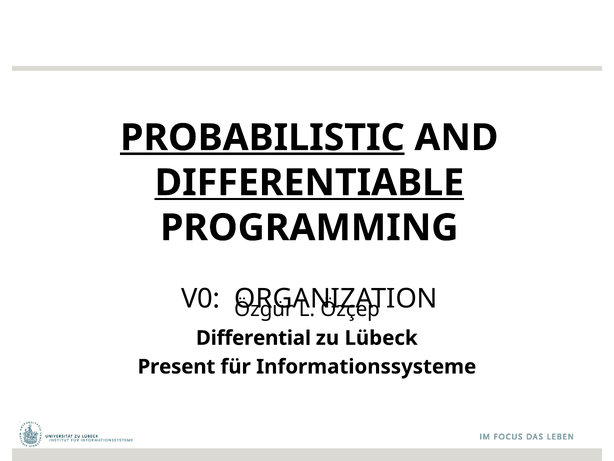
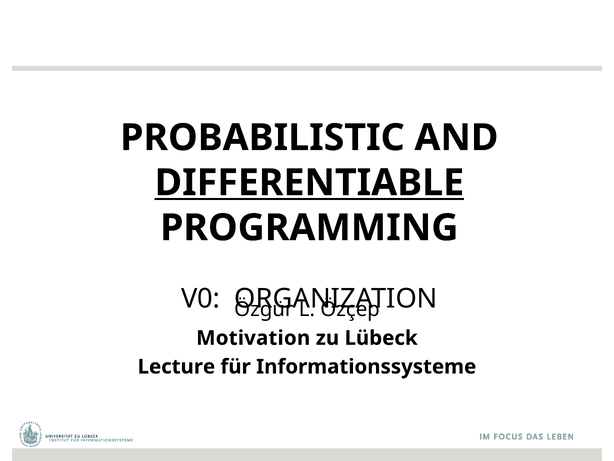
PROBABILISTIC underline: present -> none
Differential: Differential -> Motivation
Present: Present -> Lecture
